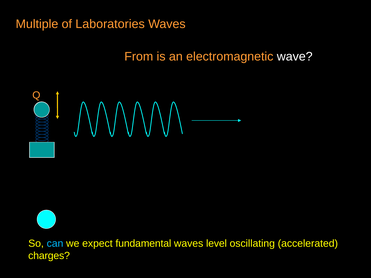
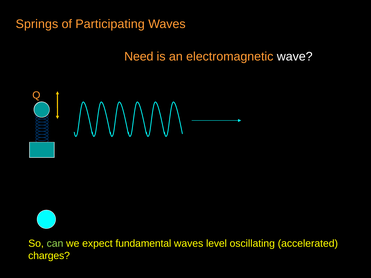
Multiple: Multiple -> Springs
Laboratories: Laboratories -> Participating
From: From -> Need
can colour: light blue -> light green
